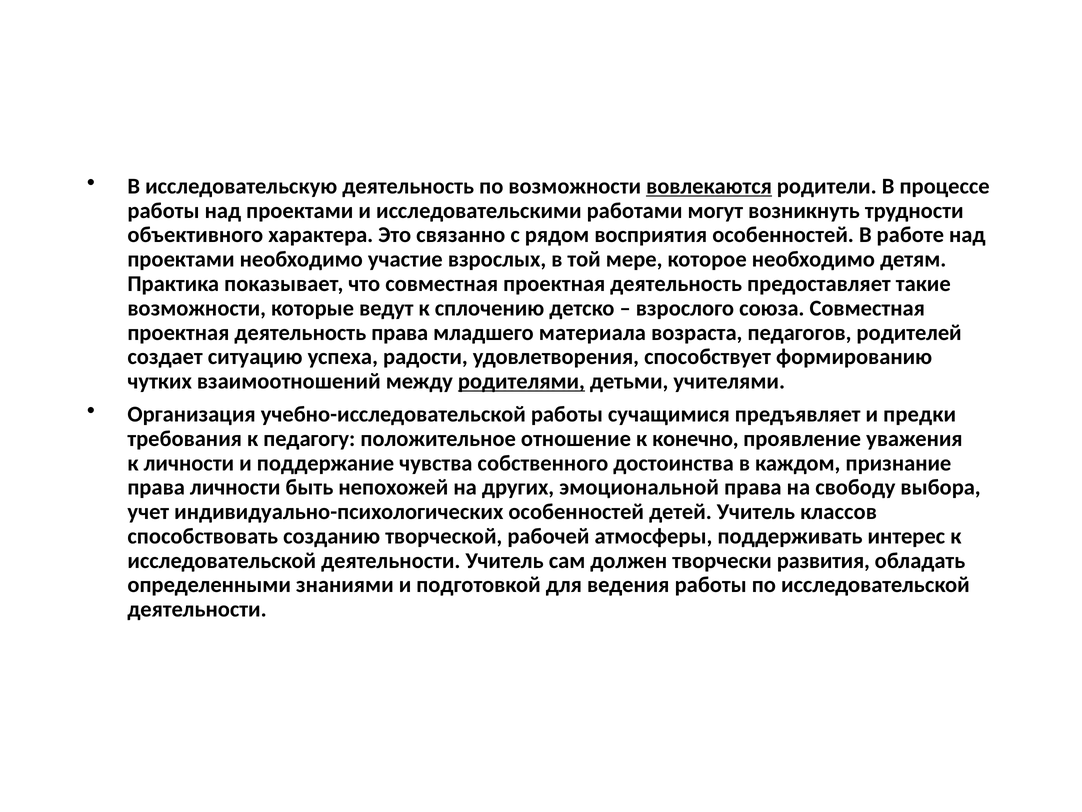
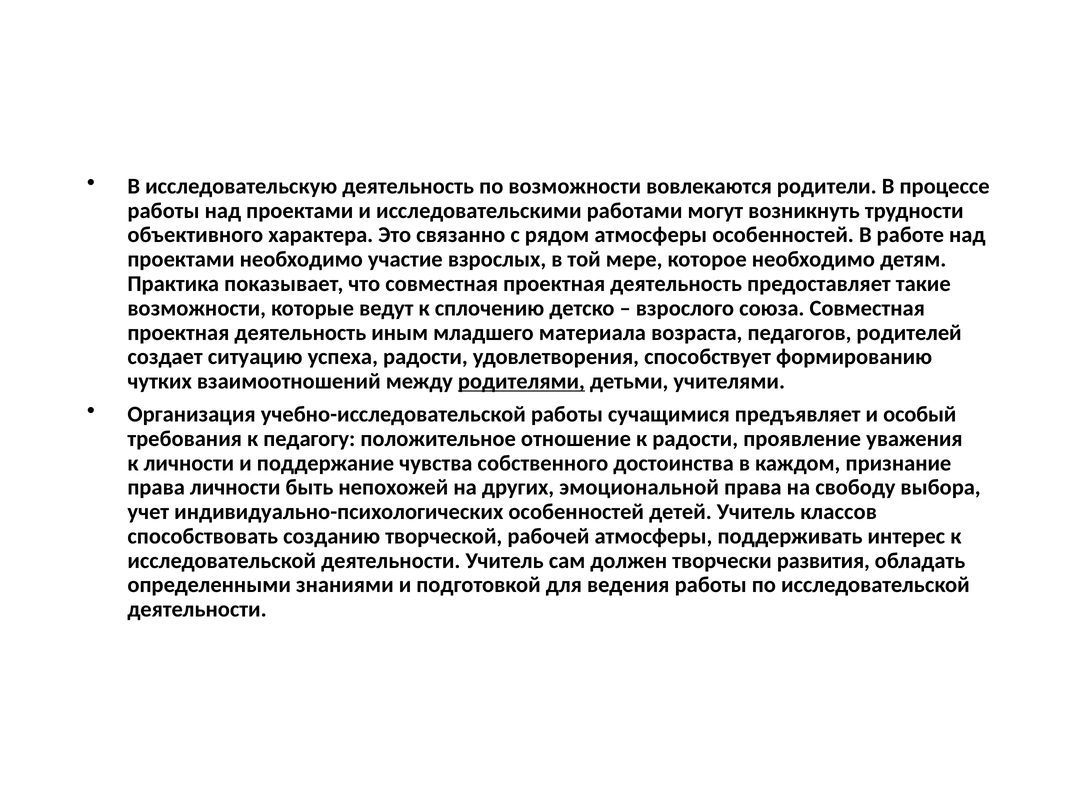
вовлекаются underline: present -> none
рядом восприятия: восприятия -> атмосферы
деятельность права: права -> иным
предки: предки -> особый
к конечно: конечно -> радости
